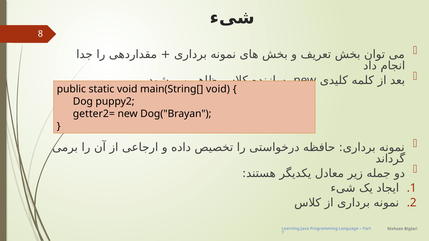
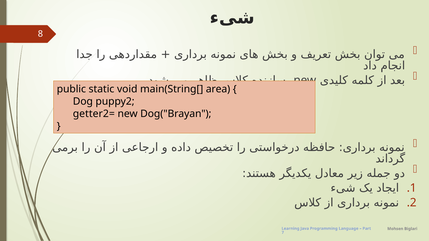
main(String[ void: void -> area
